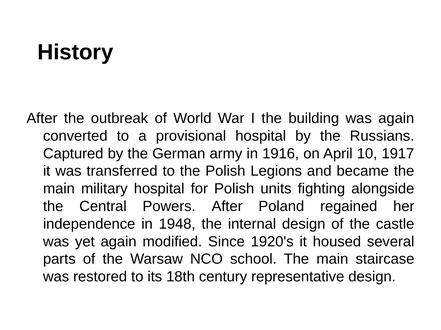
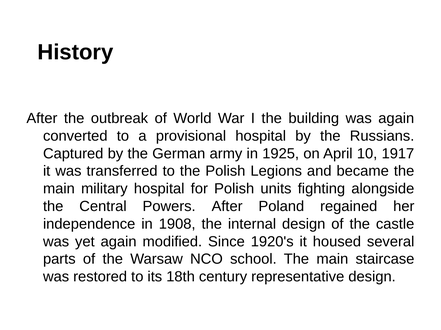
1916: 1916 -> 1925
1948: 1948 -> 1908
